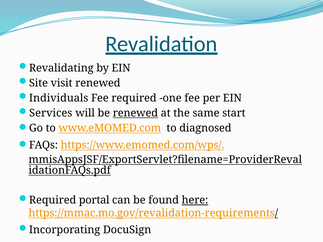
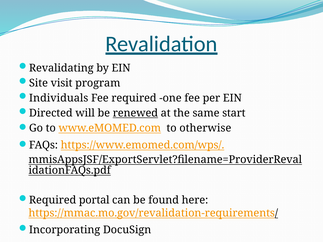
visit renewed: renewed -> program
Services: Services -> Directed
diagnosed: diagnosed -> otherwise
here underline: present -> none
